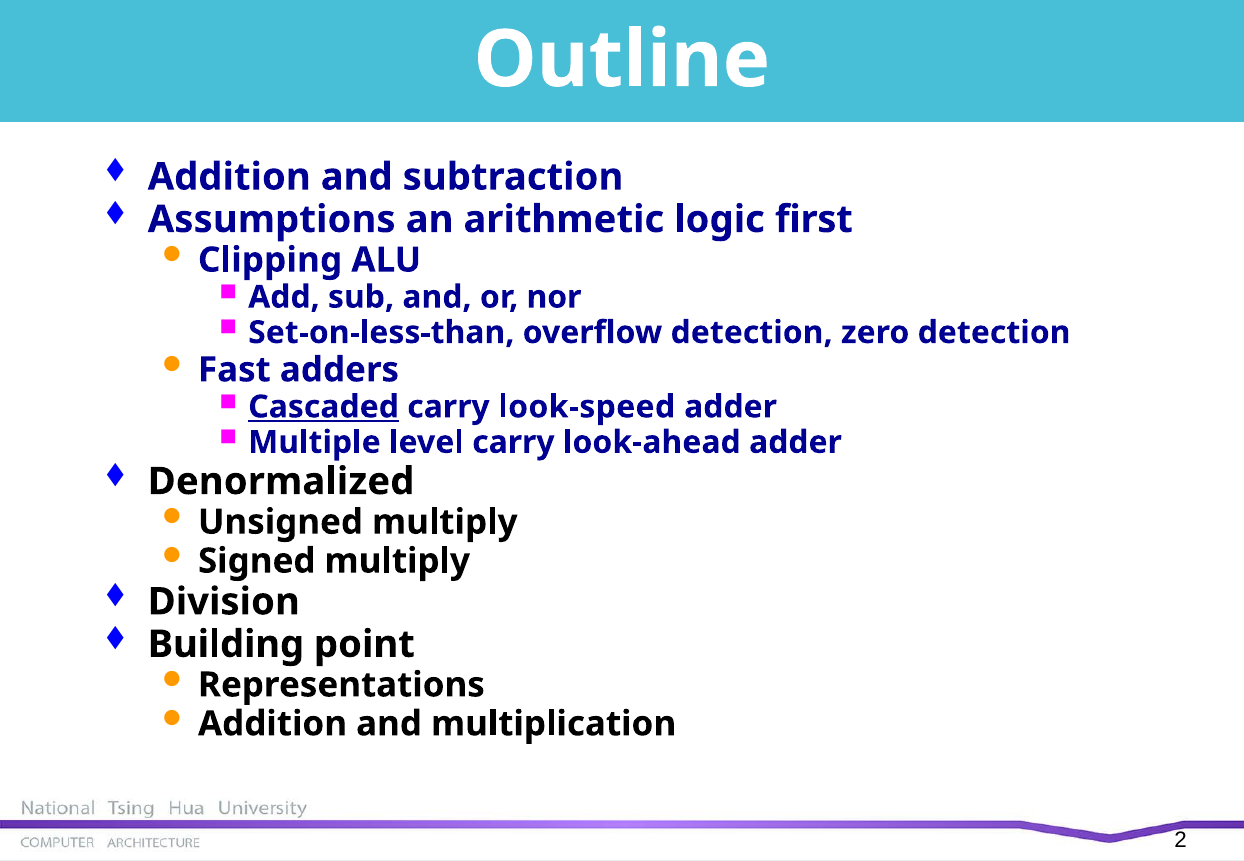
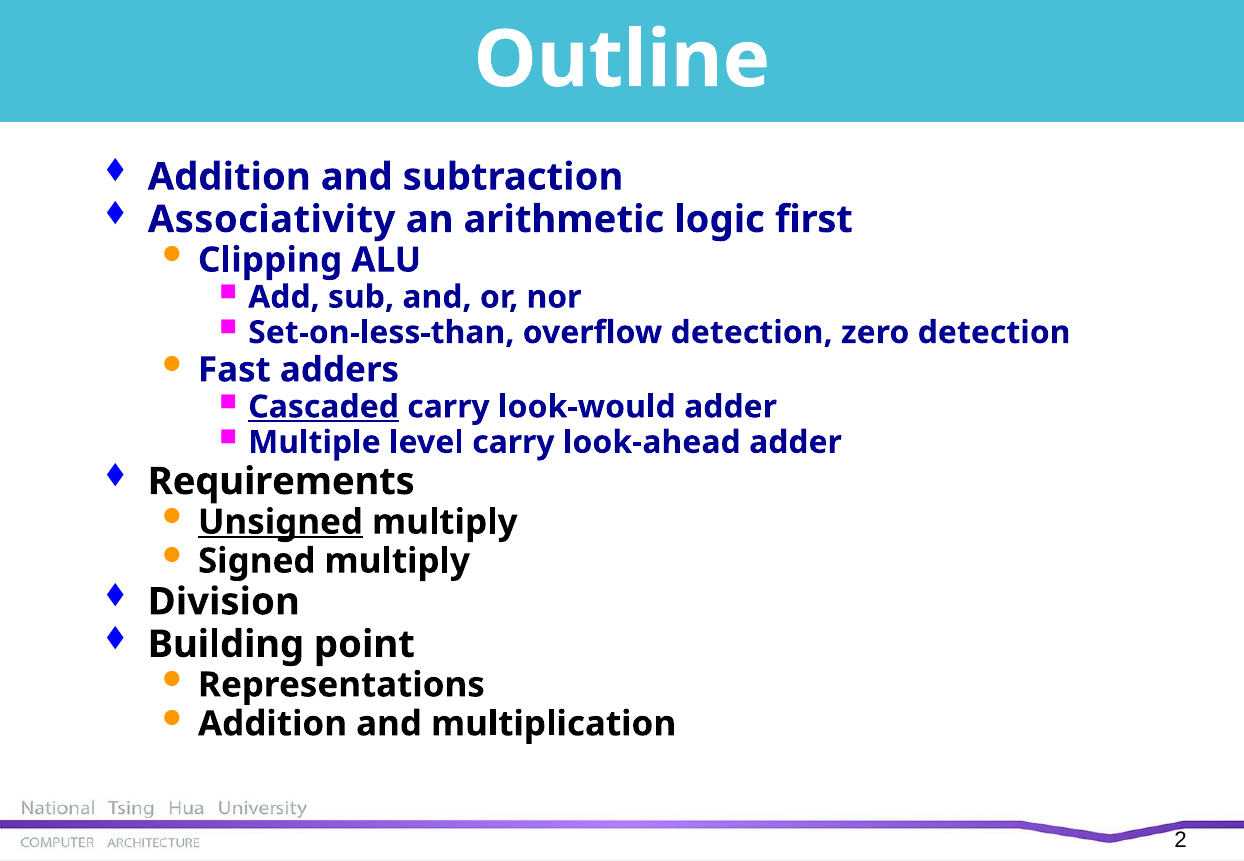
Assumptions: Assumptions -> Associativity
look-speed: look-speed -> look-would
Denormalized: Denormalized -> Requirements
Unsigned underline: none -> present
